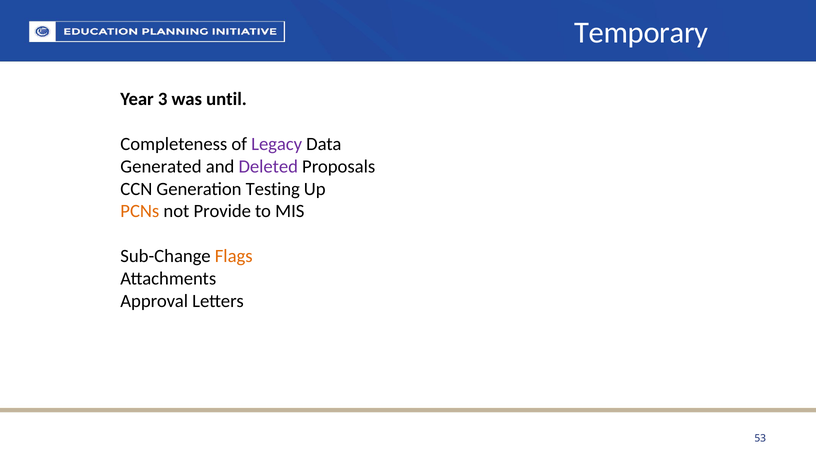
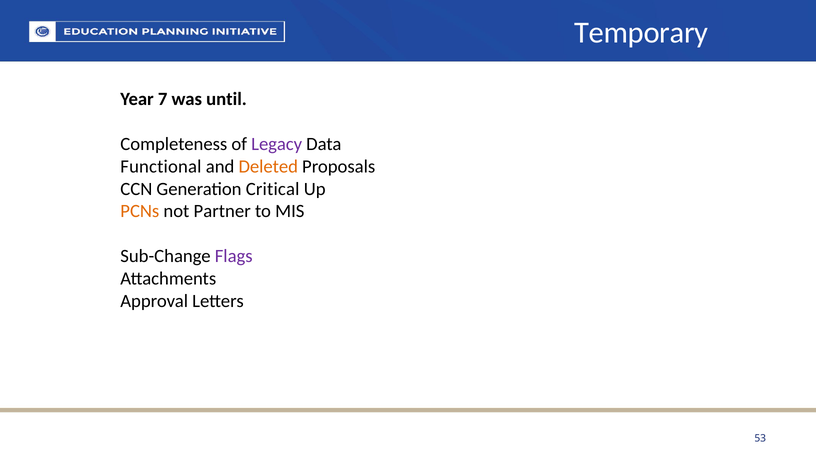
3: 3 -> 7
Generated: Generated -> Functional
Deleted colour: purple -> orange
Testing: Testing -> Critical
Provide: Provide -> Partner
Flags colour: orange -> purple
